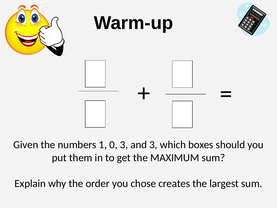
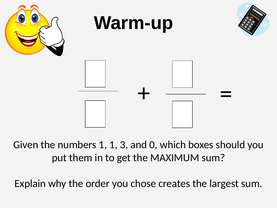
1 0: 0 -> 1
and 3: 3 -> 0
